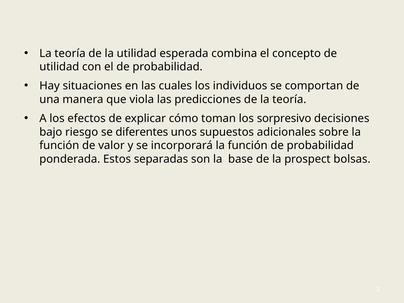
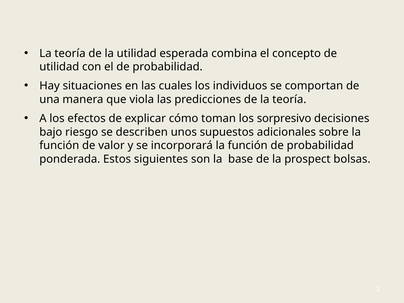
diferentes: diferentes -> describen
separadas: separadas -> siguientes
